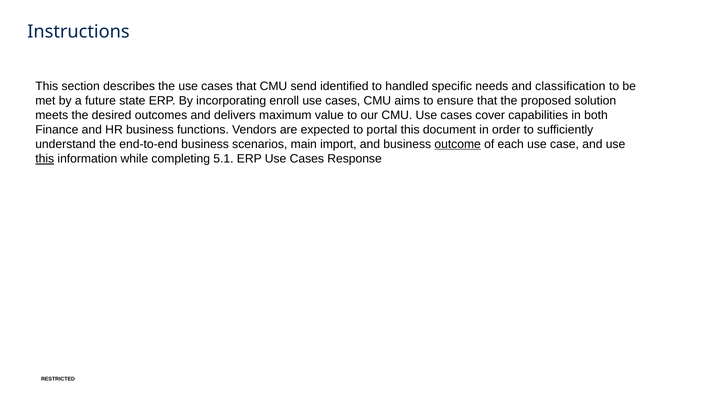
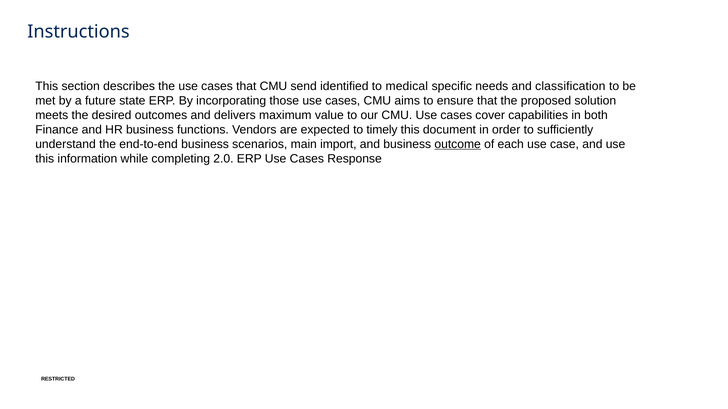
handled: handled -> medical
enroll: enroll -> those
portal: portal -> timely
this at (45, 159) underline: present -> none
5.1: 5.1 -> 2.0
